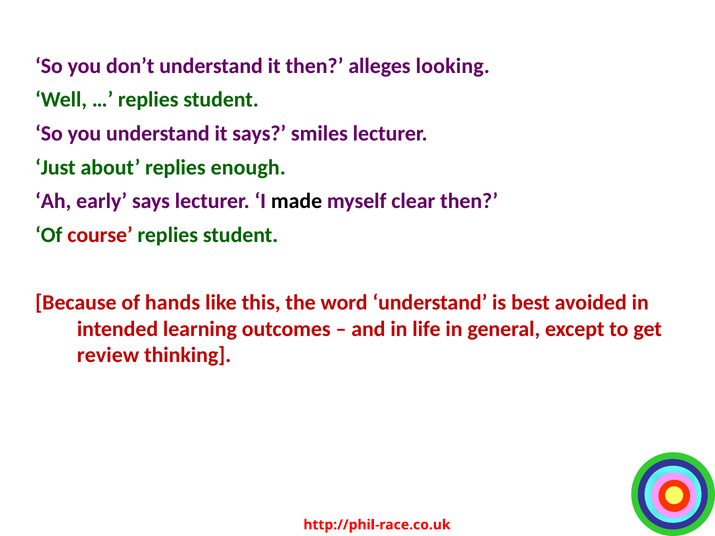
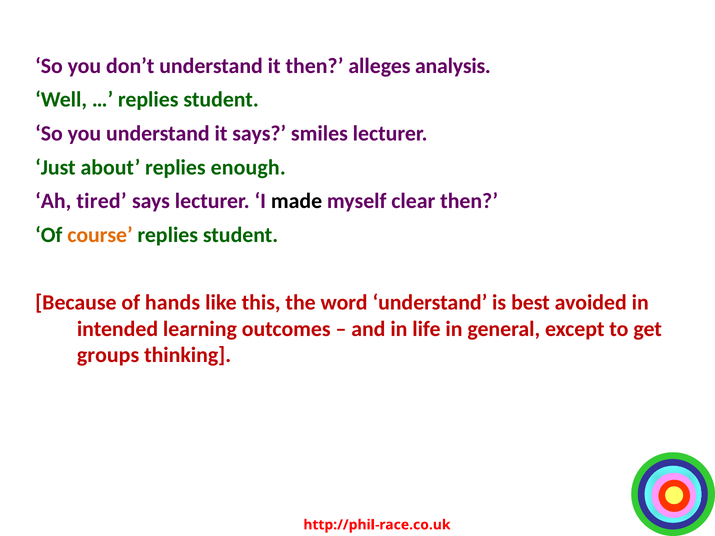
looking: looking -> analysis
early: early -> tired
course colour: red -> orange
review: review -> groups
